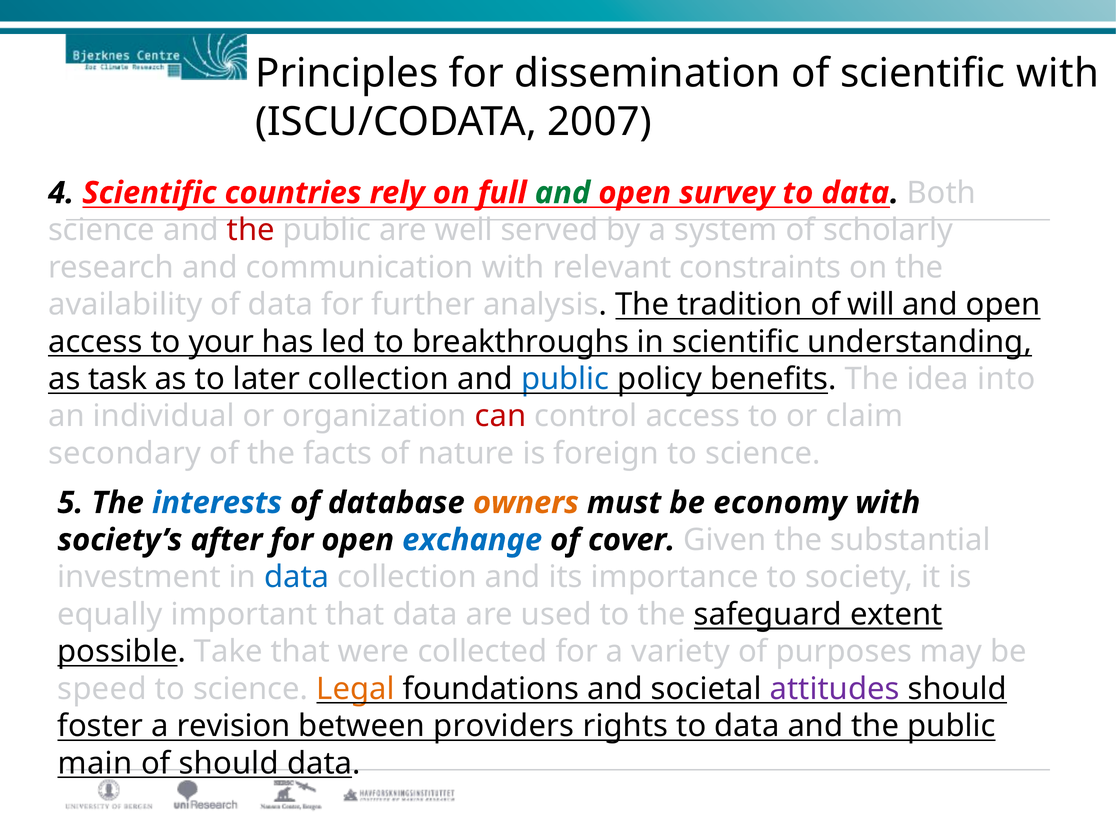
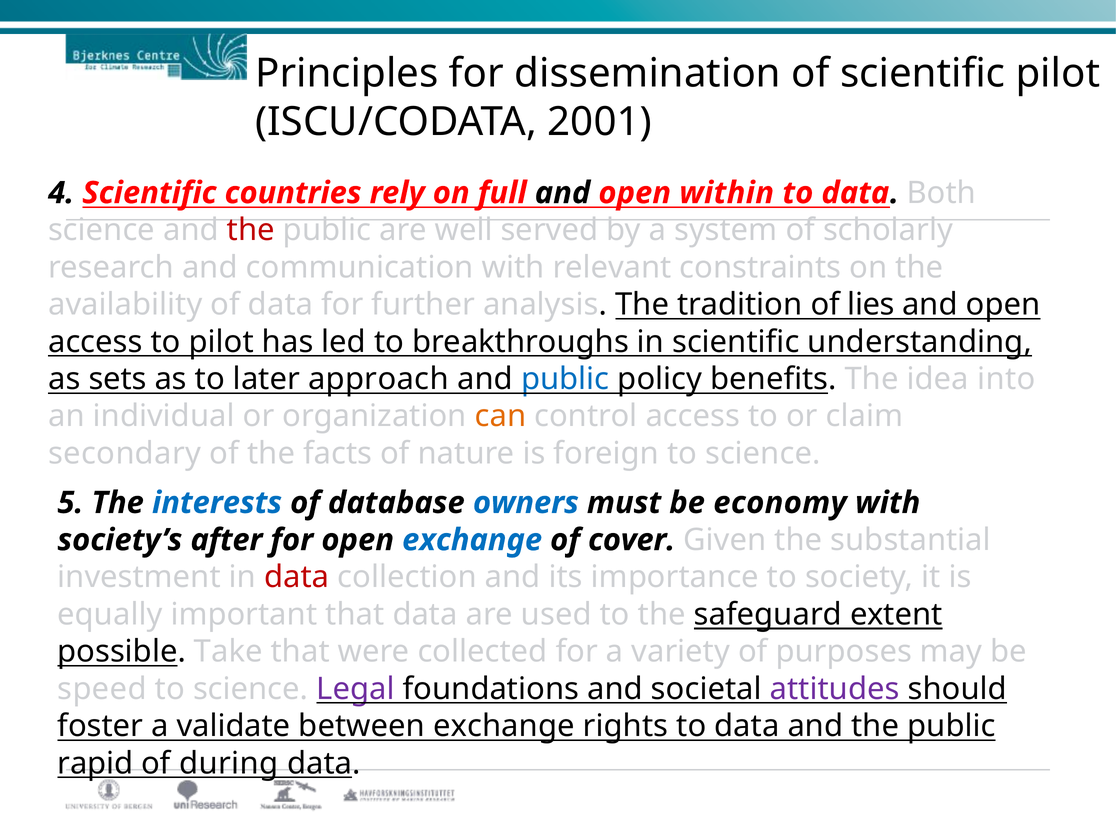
scientific with: with -> pilot
2007: 2007 -> 2001
and at (563, 193) colour: green -> black
survey: survey -> within
will: will -> lies
to your: your -> pilot
task: task -> sets
later collection: collection -> approach
can colour: red -> orange
owners colour: orange -> blue
data at (297, 577) colour: blue -> red
Legal colour: orange -> purple
revision: revision -> validate
between providers: providers -> exchange
main: main -> rapid
of should: should -> during
